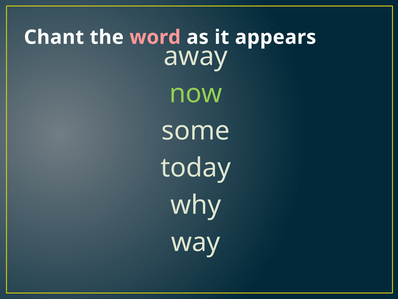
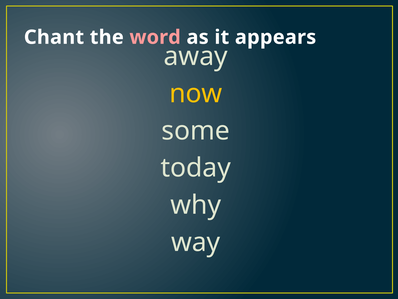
now colour: light green -> yellow
